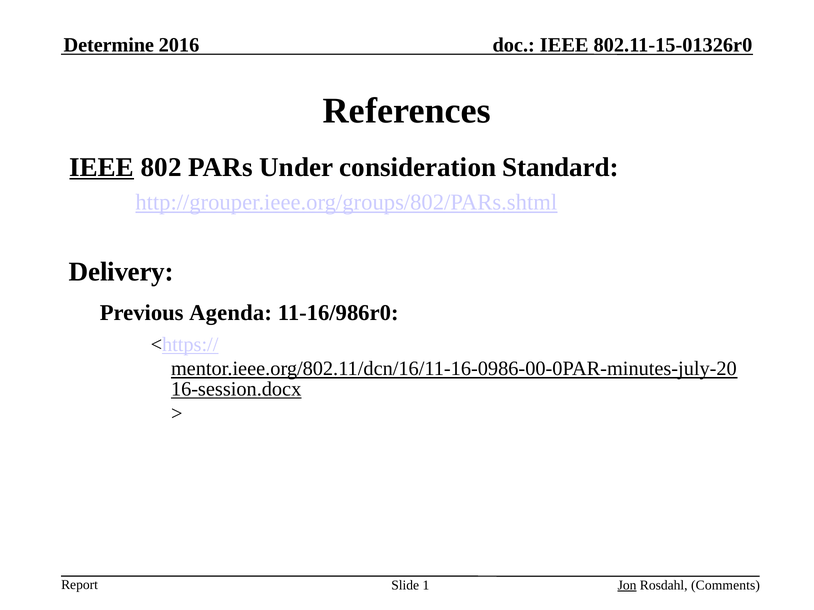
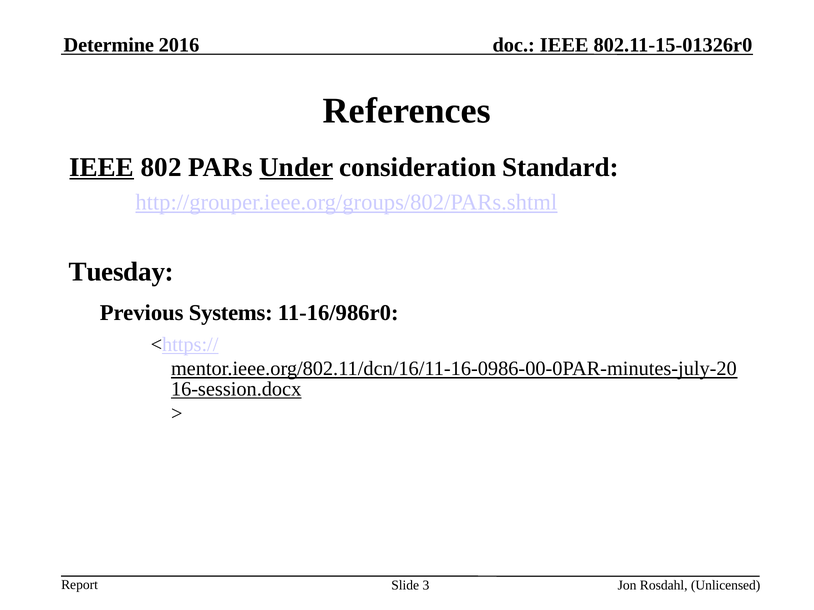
Under underline: none -> present
Delivery: Delivery -> Tuesday
Agenda: Agenda -> Systems
1: 1 -> 3
Jon underline: present -> none
Comments: Comments -> Unlicensed
